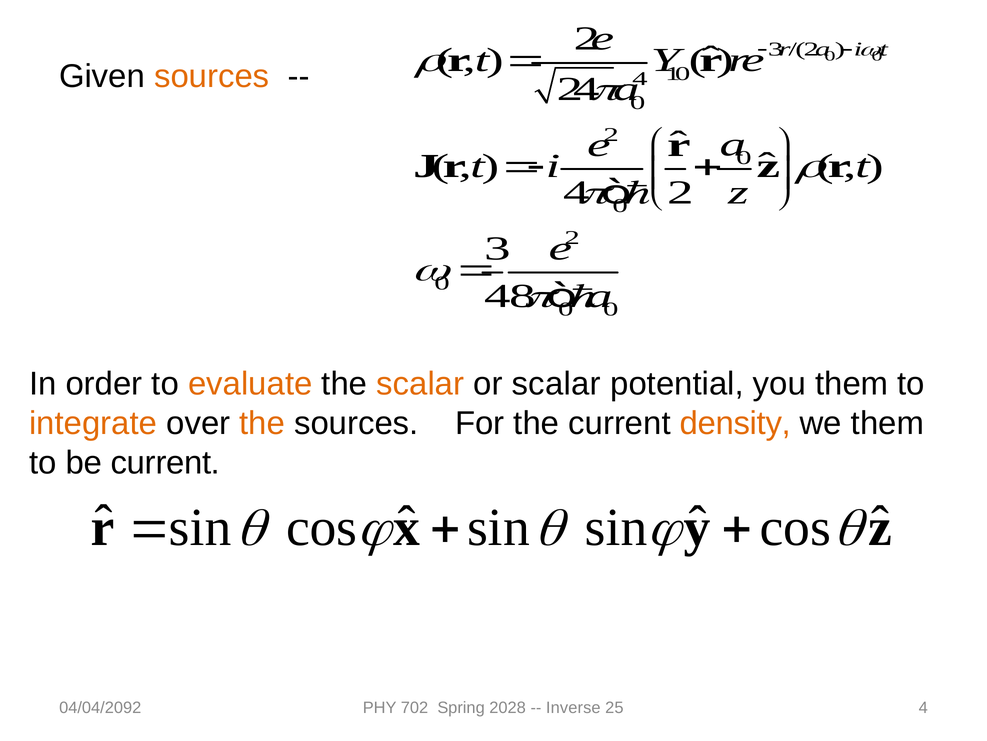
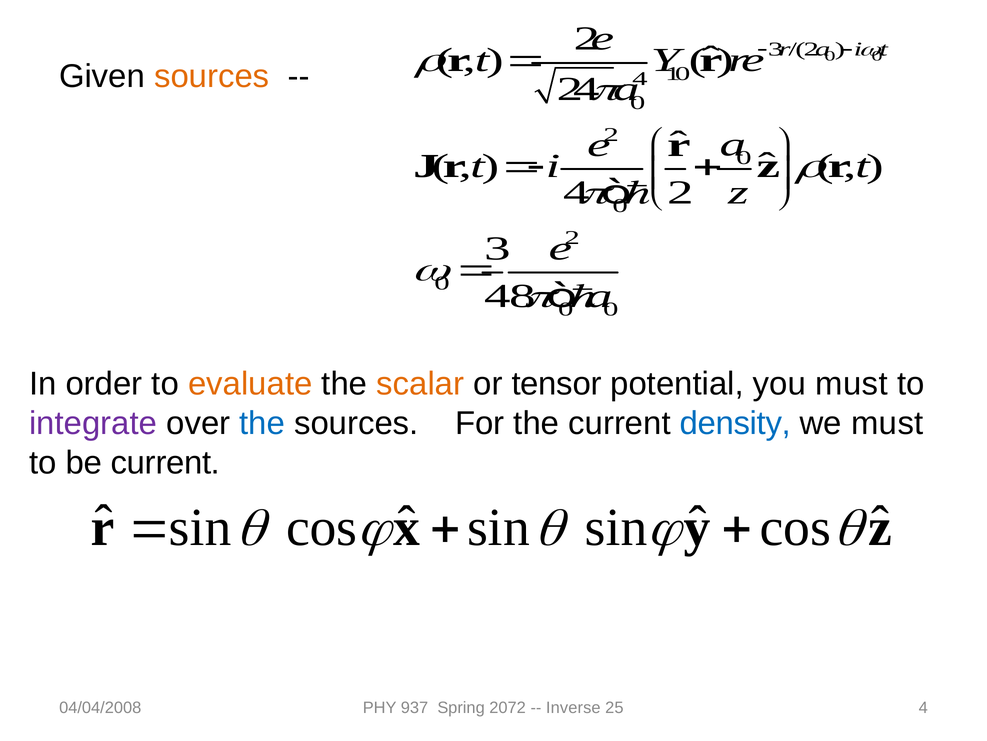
or scalar: scalar -> tensor
you them: them -> must
integrate colour: orange -> purple
the at (262, 423) colour: orange -> blue
density colour: orange -> blue
we them: them -> must
04/04/2092: 04/04/2092 -> 04/04/2008
702: 702 -> 937
2028: 2028 -> 2072
